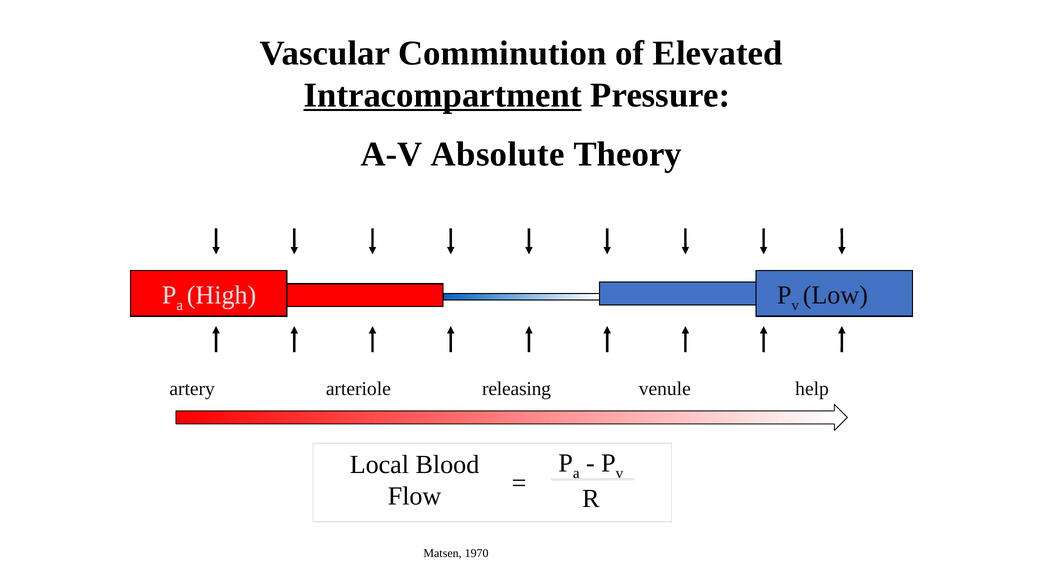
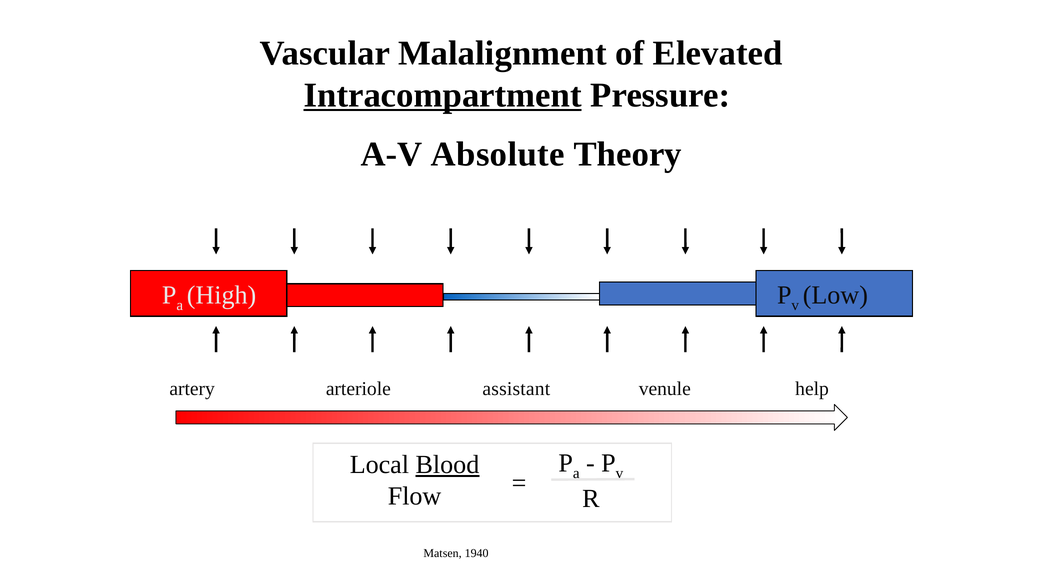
Comminution: Comminution -> Malalignment
releasing: releasing -> assistant
Blood underline: none -> present
1970: 1970 -> 1940
